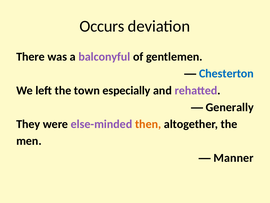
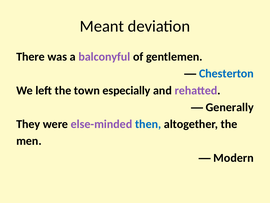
Occurs: Occurs -> Meant
then colour: orange -> blue
Manner: Manner -> Modern
